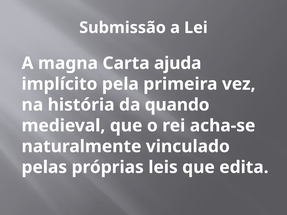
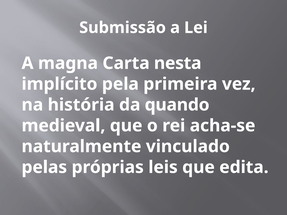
ajuda: ajuda -> nesta
